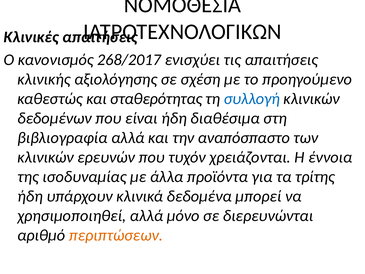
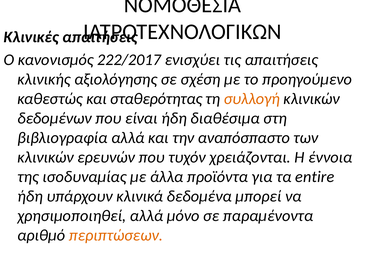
268/2017: 268/2017 -> 222/2017
συλλογή colour: blue -> orange
τρίτης: τρίτης -> entire
διερευνώνται: διερευνώνται -> παραμένοντα
